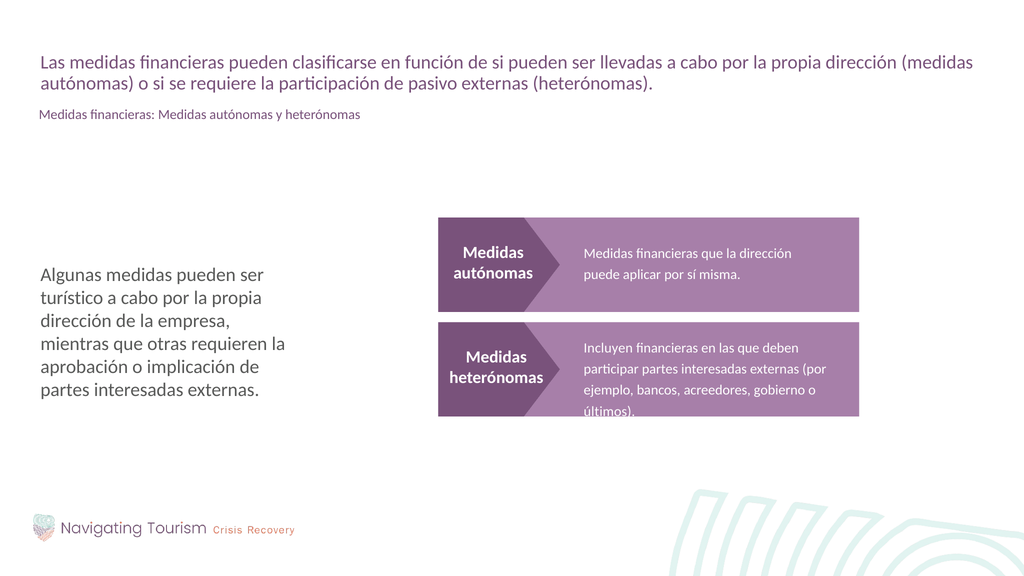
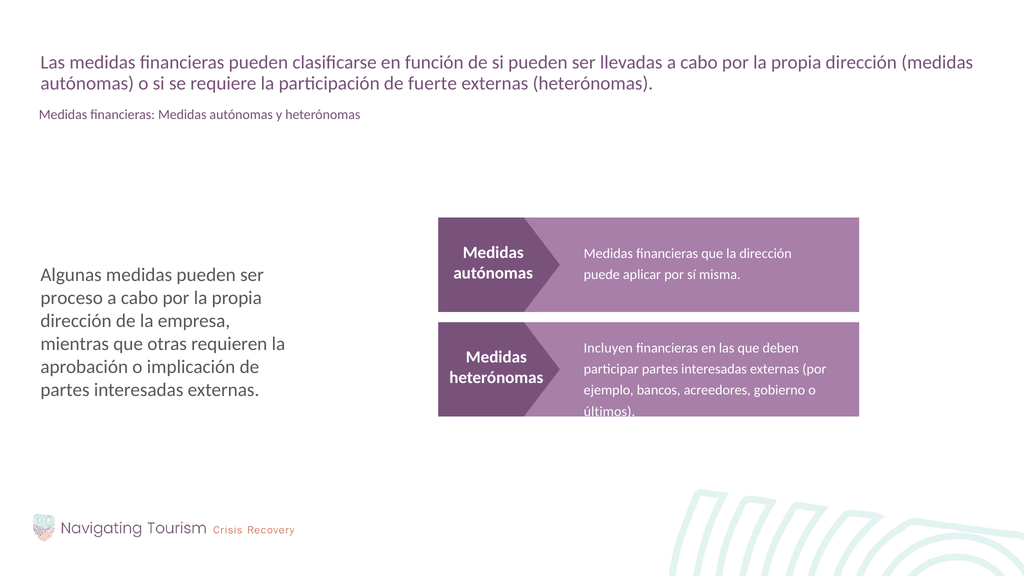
pasivo: pasivo -> fuerte
turístico: turístico -> proceso
